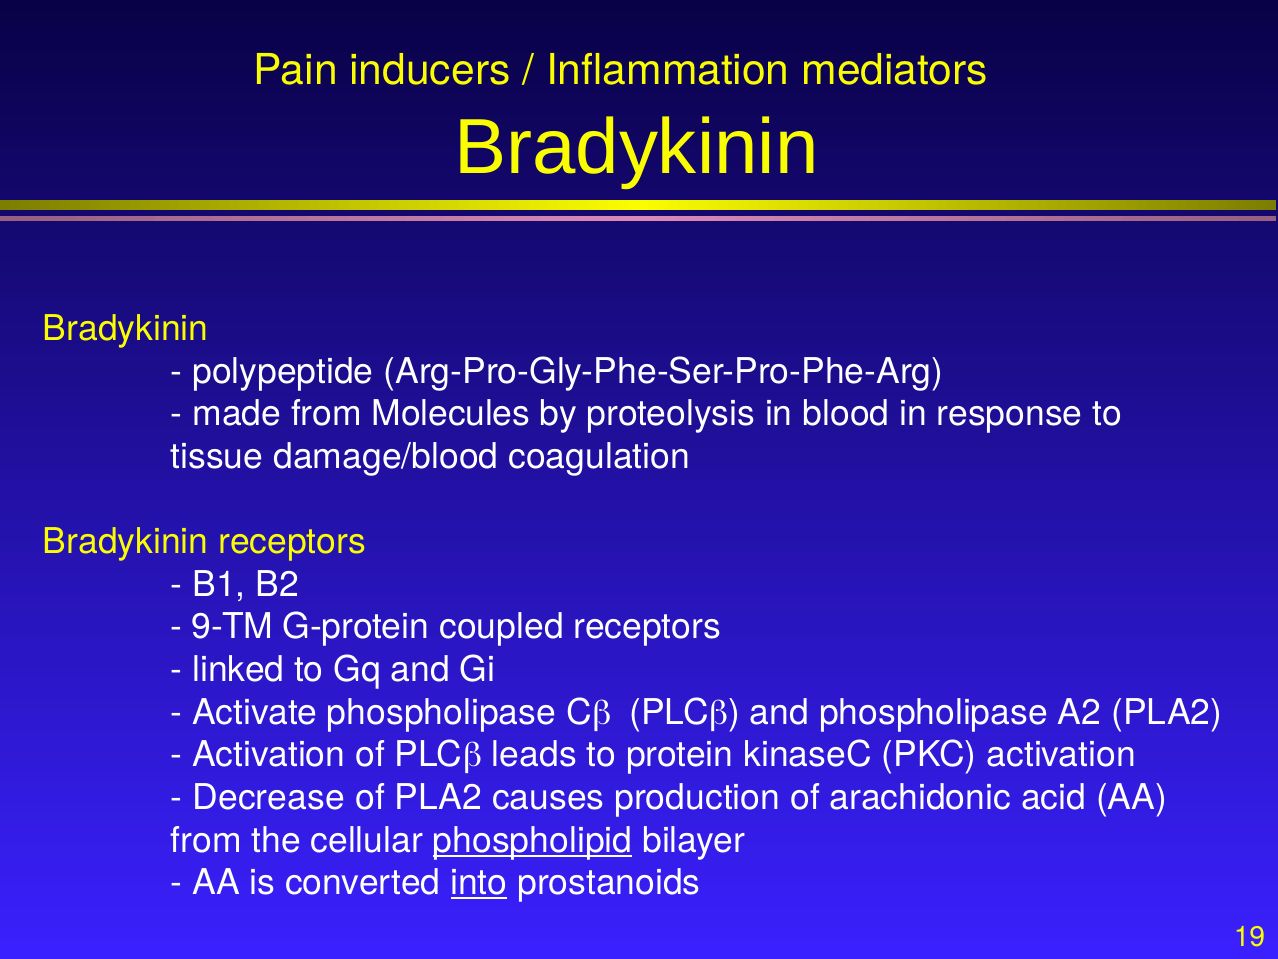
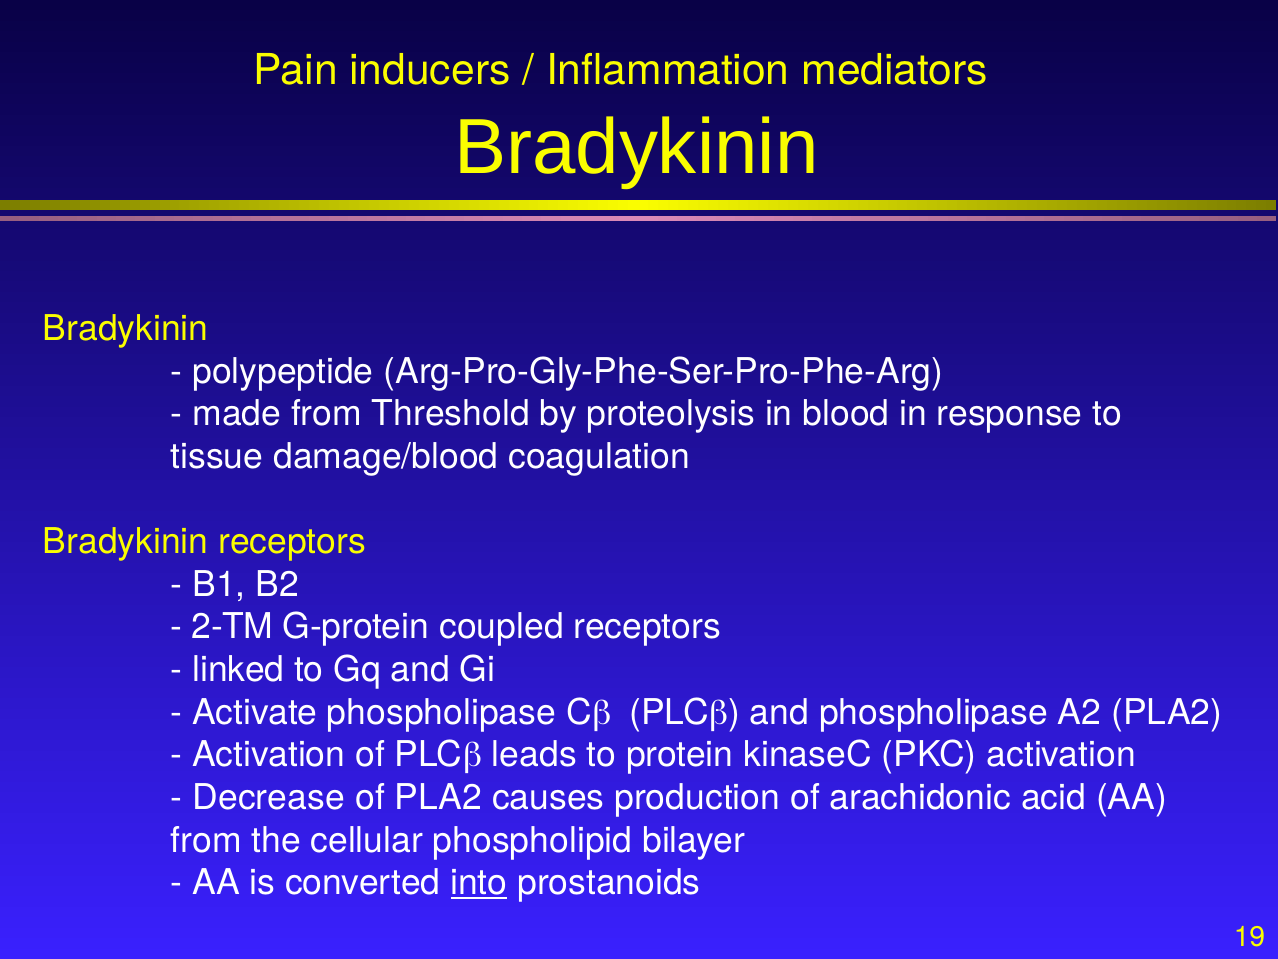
Molecules: Molecules -> Threshold
9-TM: 9-TM -> 2-TM
phospholipid underline: present -> none
